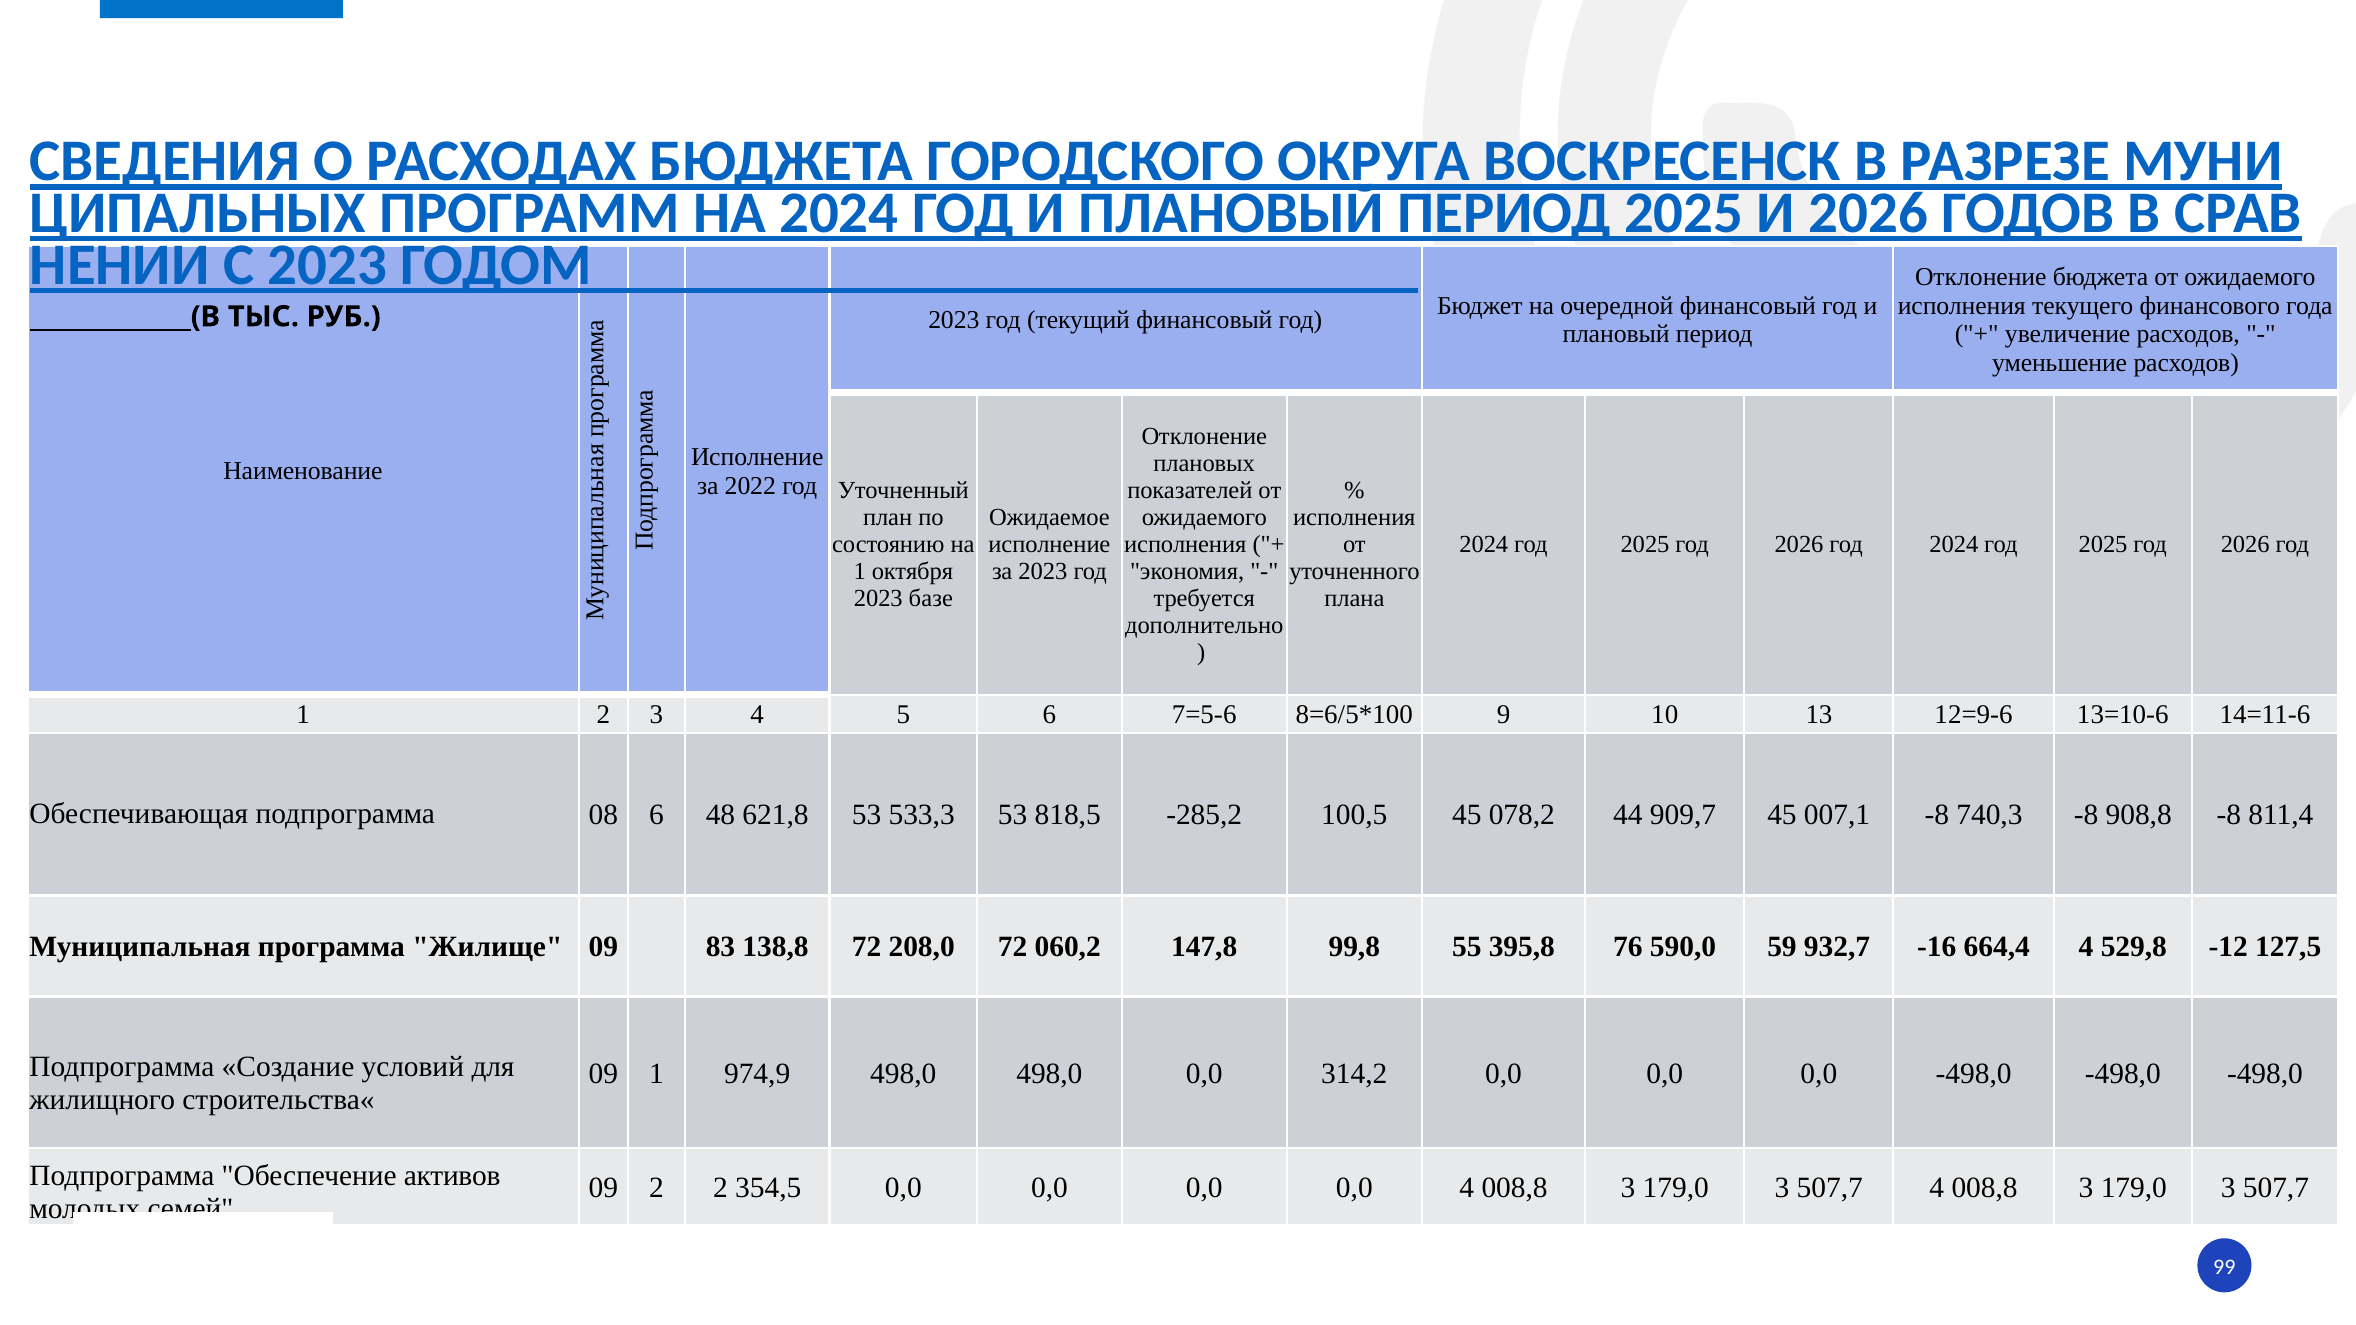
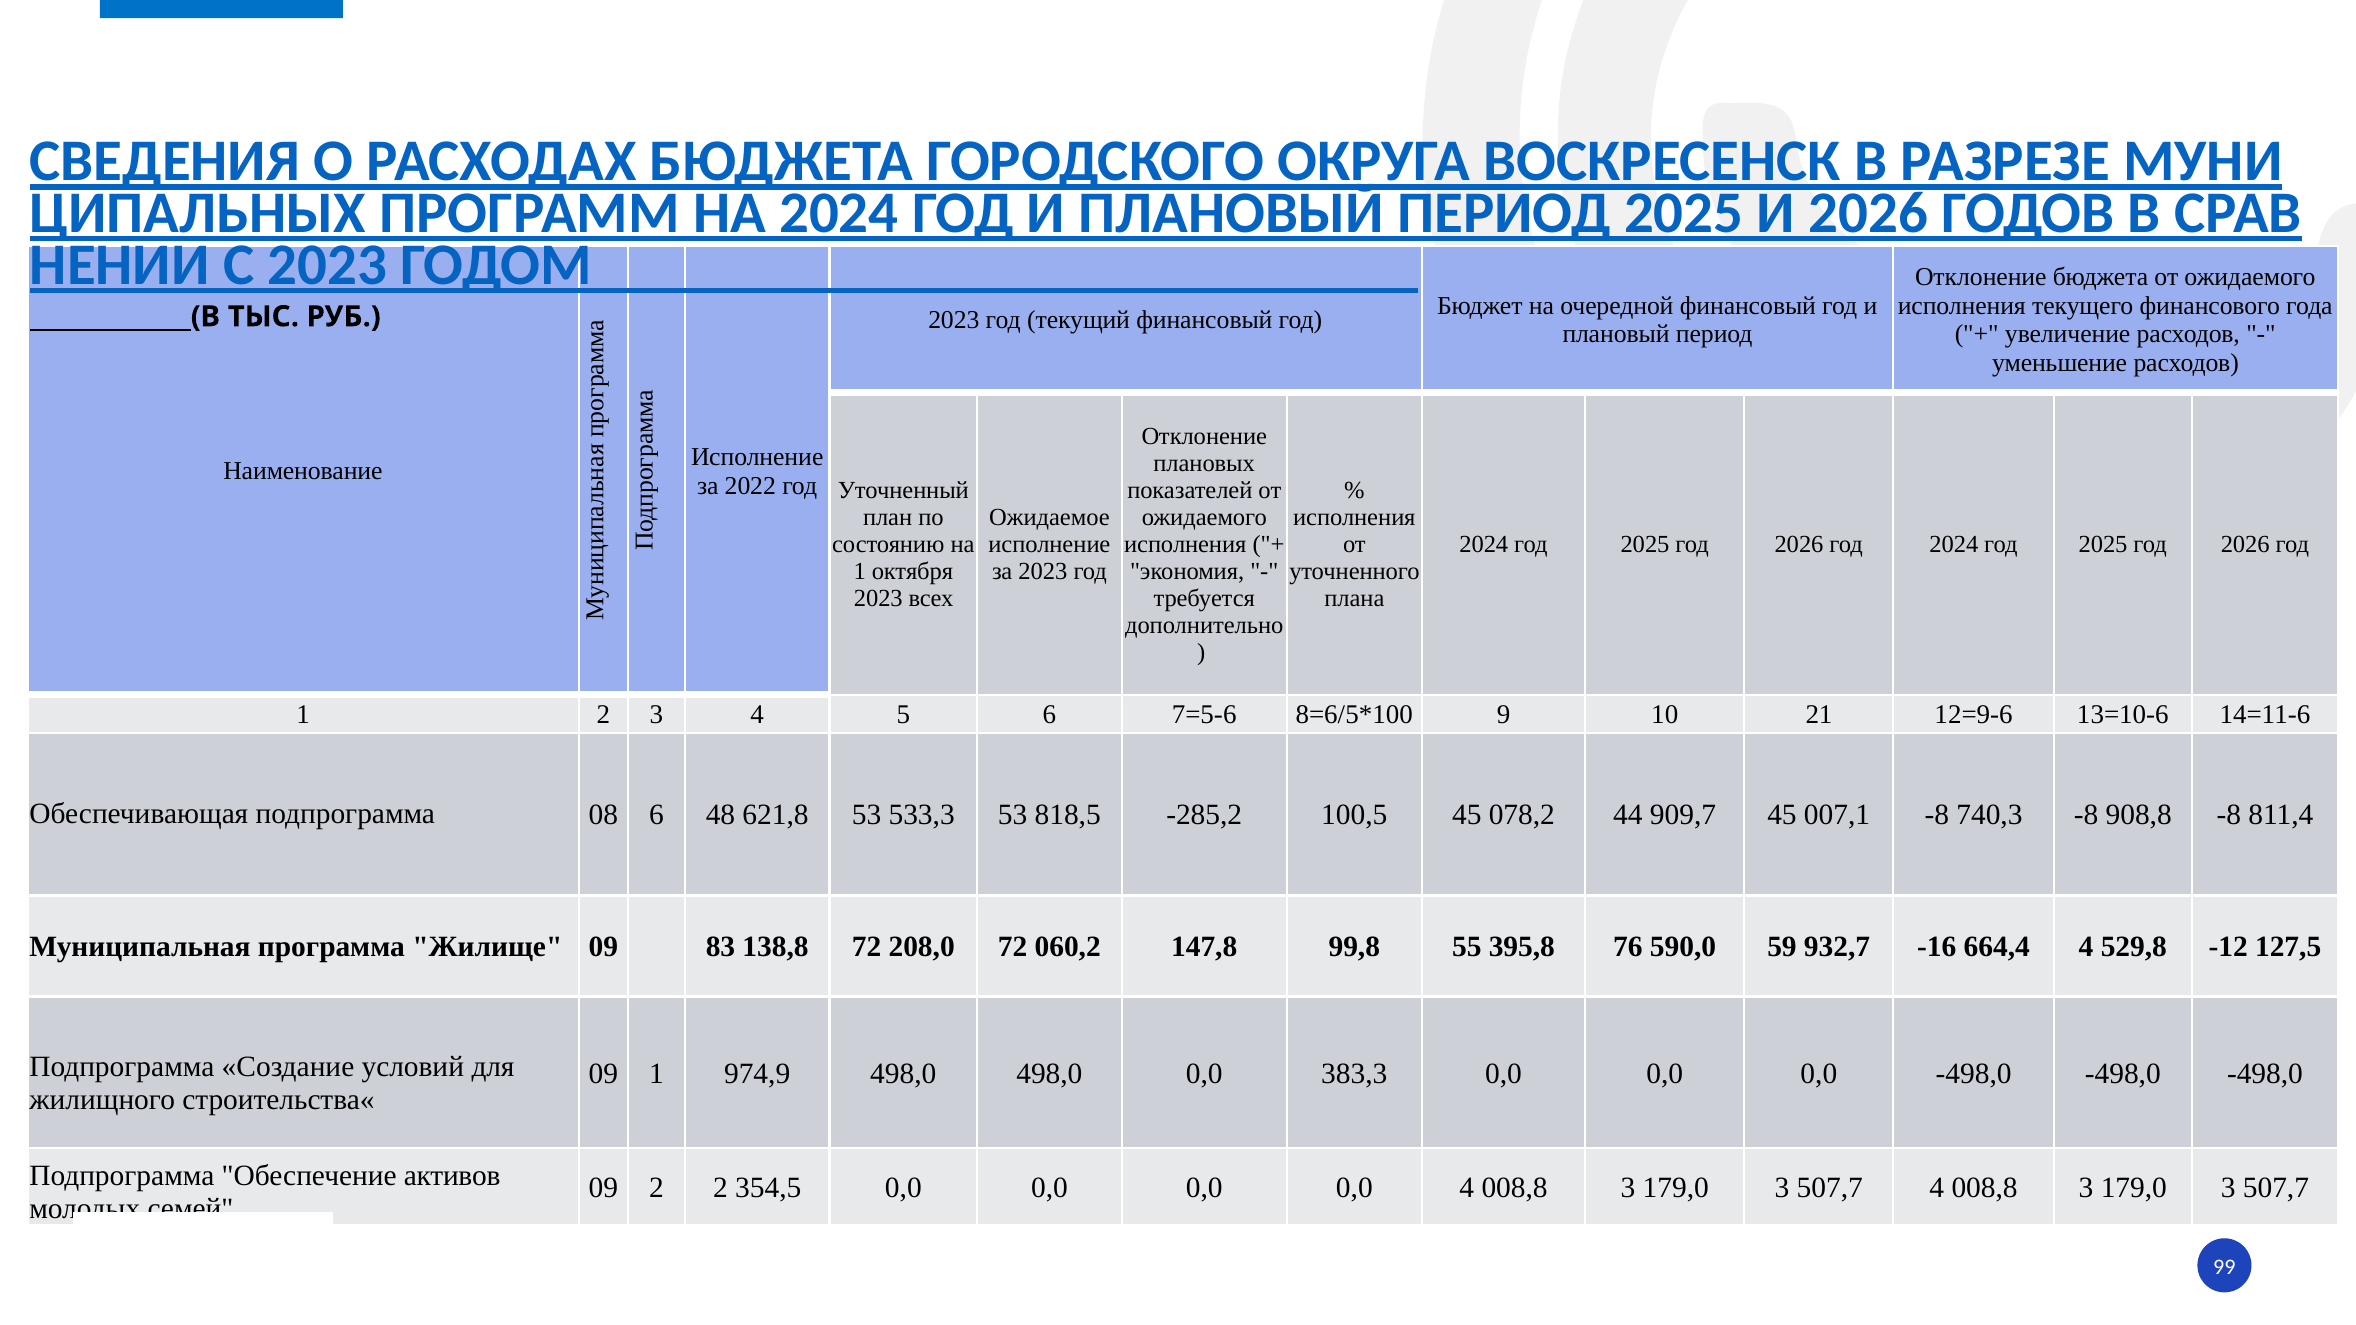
базе: базе -> всех
13: 13 -> 21
314,2: 314,2 -> 383,3
